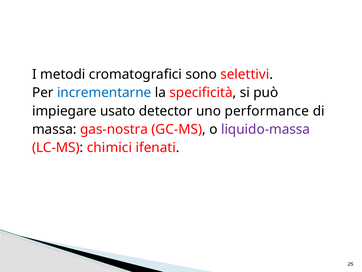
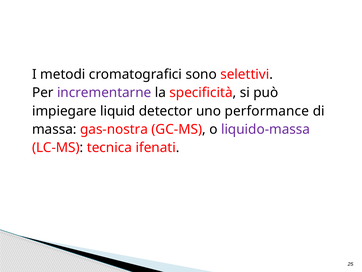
incrementarne colour: blue -> purple
usato: usato -> liquid
chimici: chimici -> tecnica
